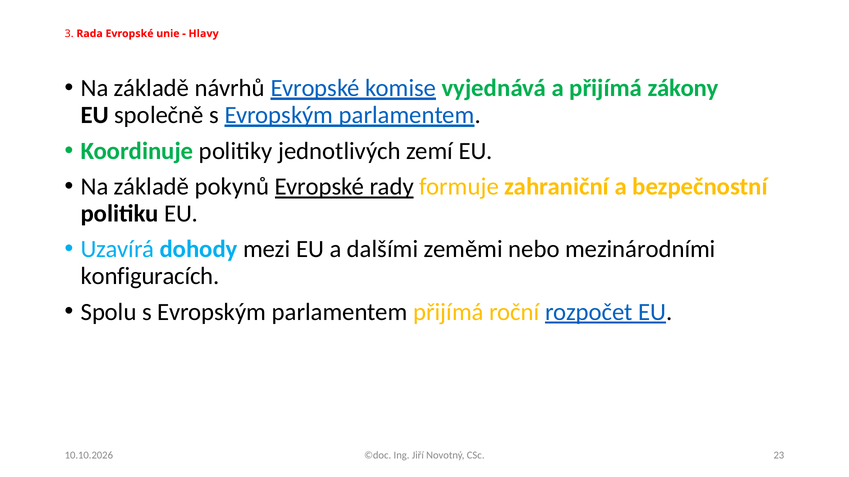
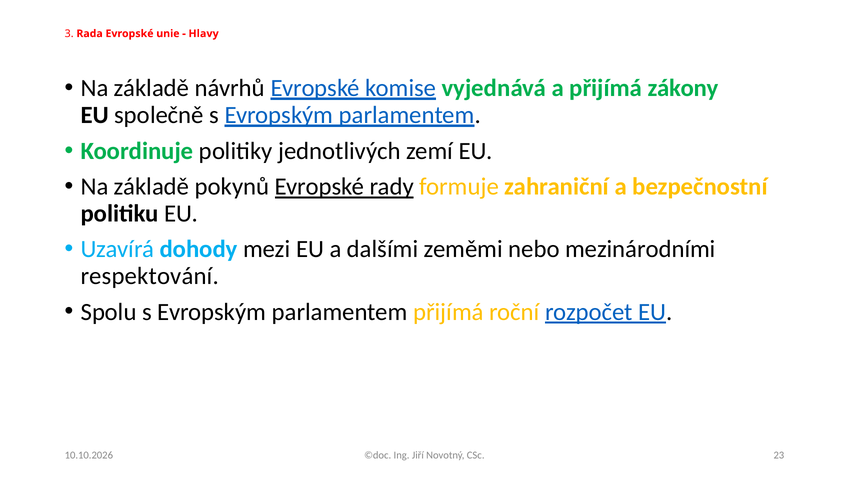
konfiguracích: konfiguracích -> respektování
